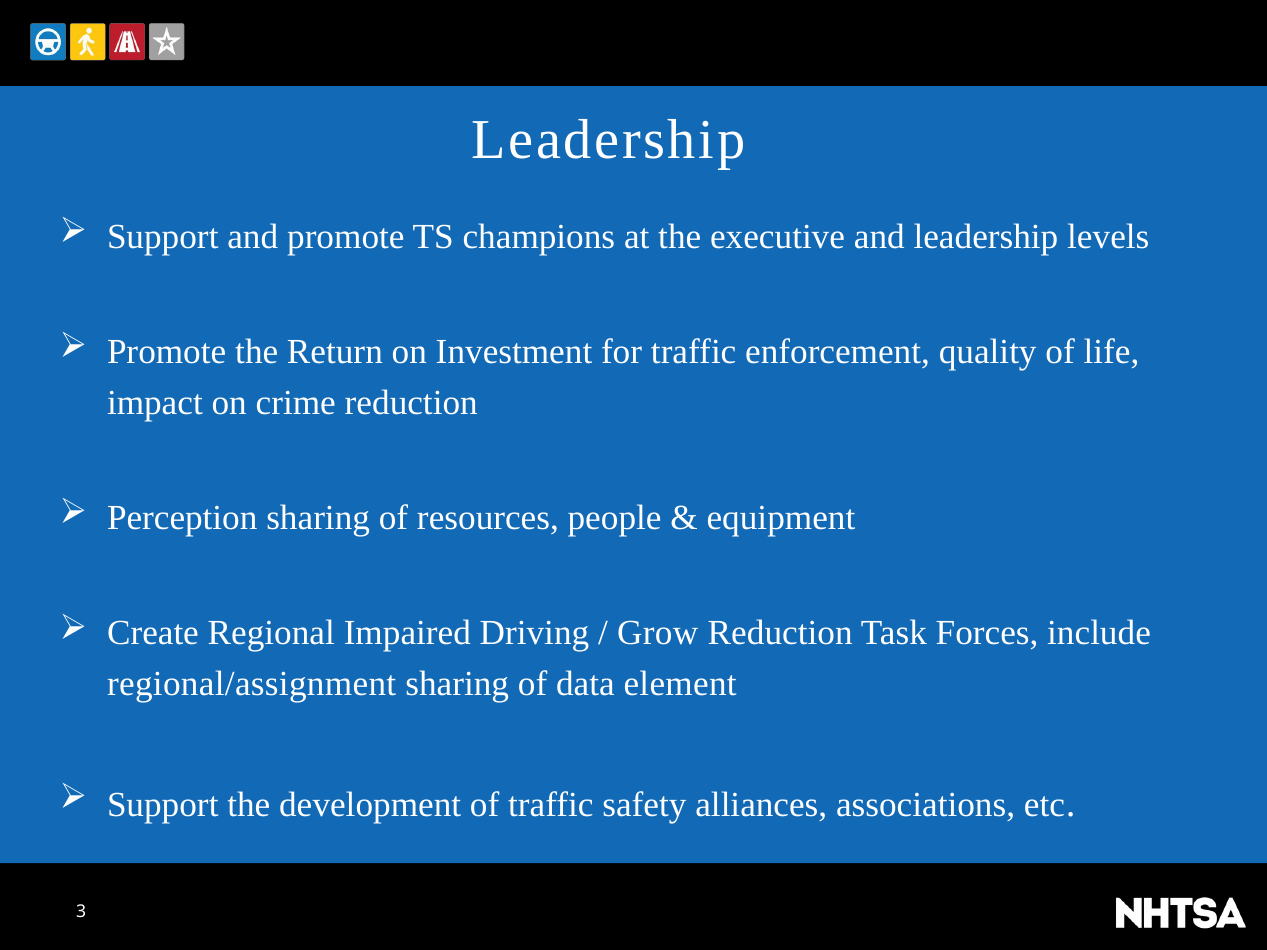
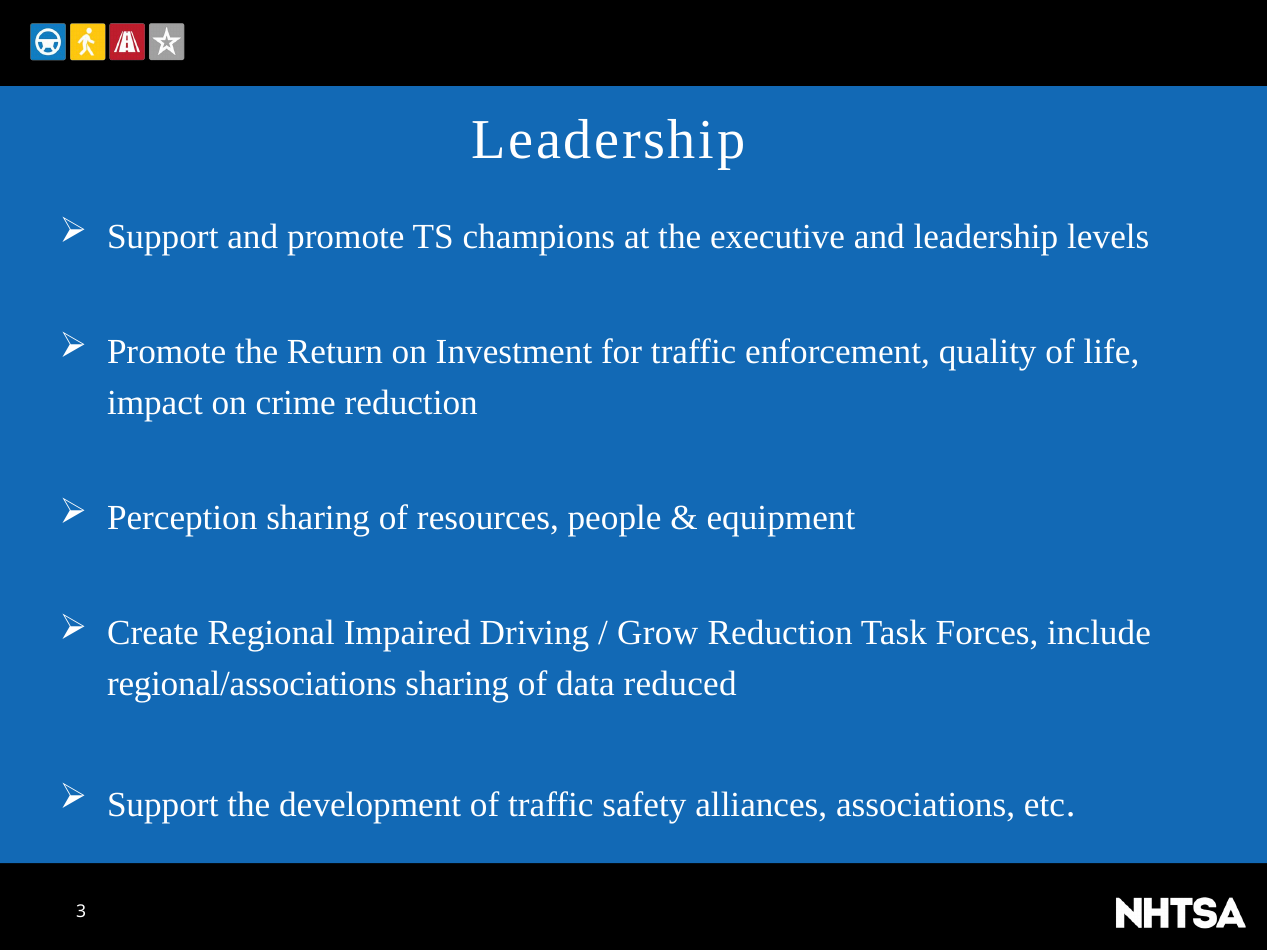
regional/assignment: regional/assignment -> regional/associations
element: element -> reduced
